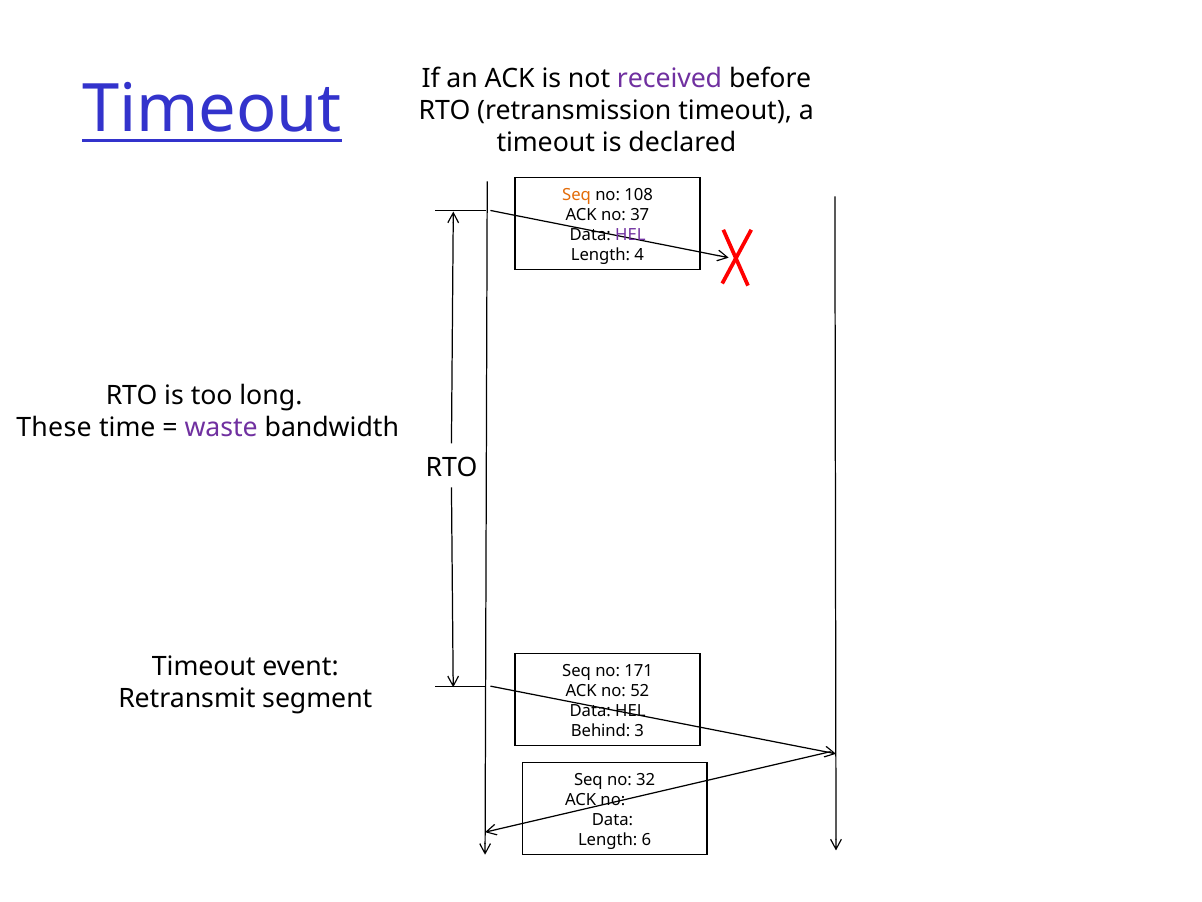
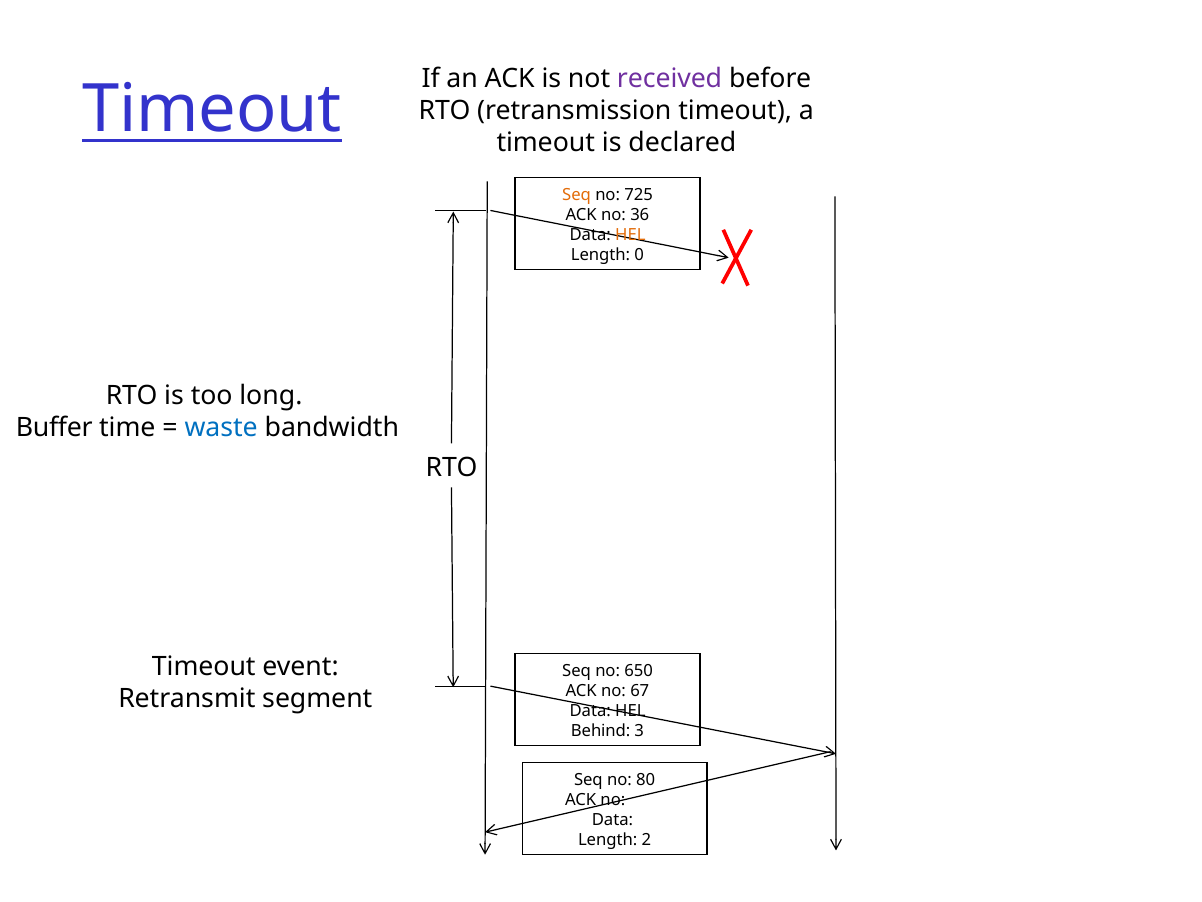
108: 108 -> 725
37: 37 -> 36
HEL at (630, 235) colour: purple -> orange
4: 4 -> 0
These: These -> Buffer
waste colour: purple -> blue
171: 171 -> 650
52: 52 -> 67
32: 32 -> 80
6: 6 -> 2
